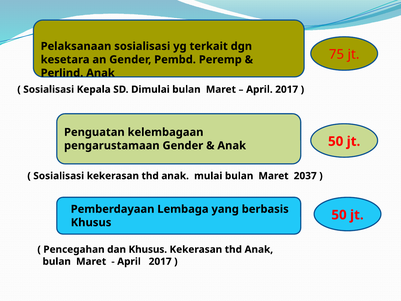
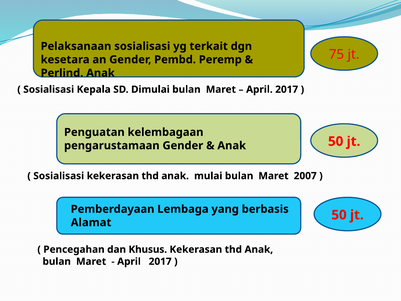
2037: 2037 -> 2007
Khusus at (91, 222): Khusus -> Alamat
